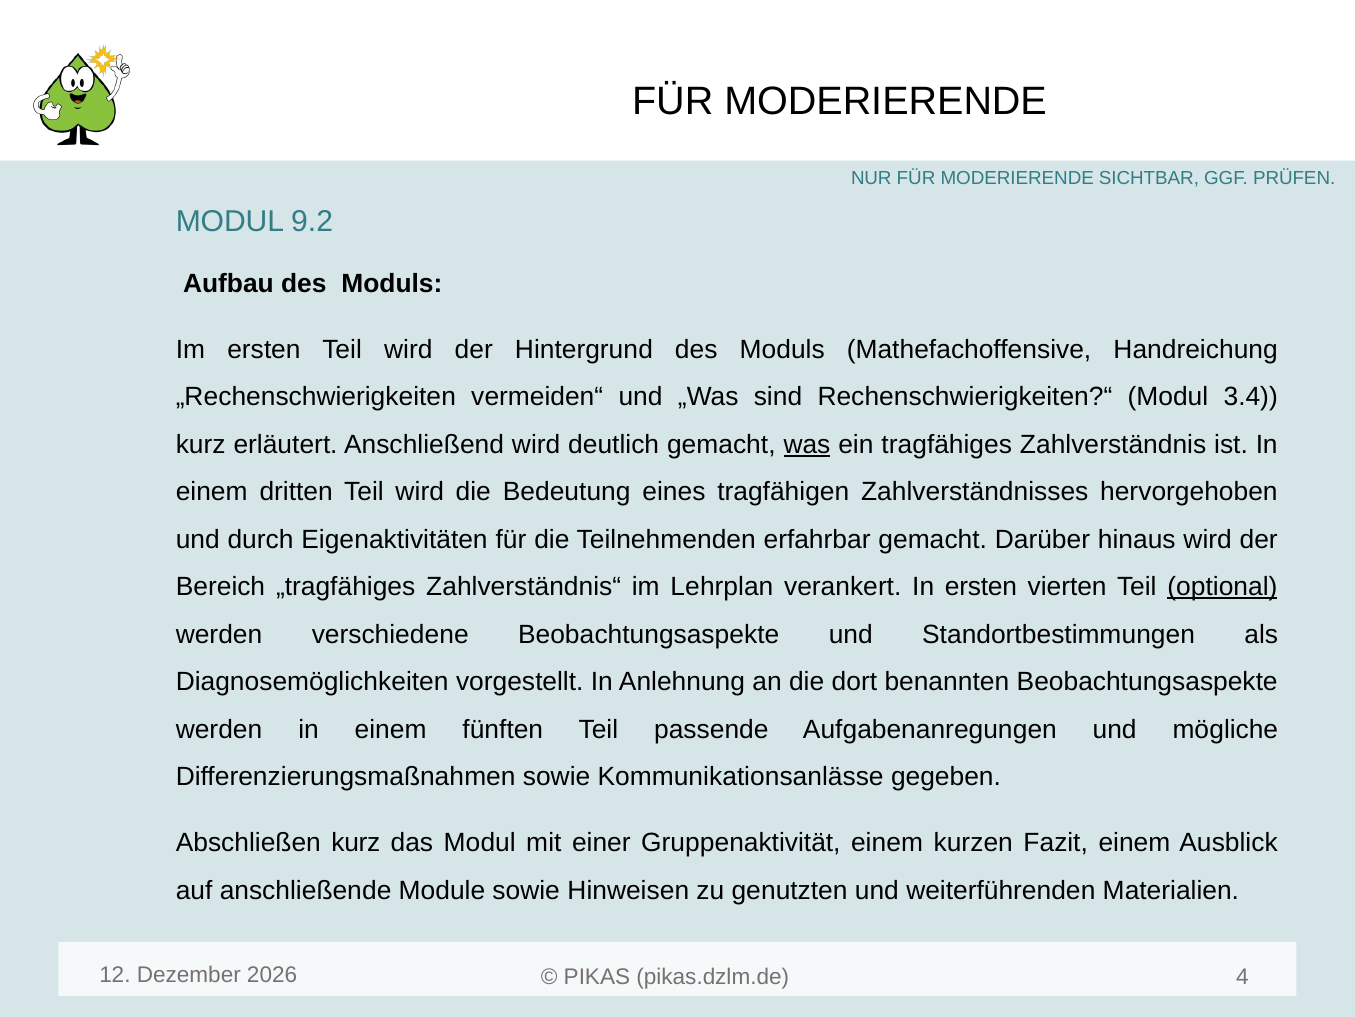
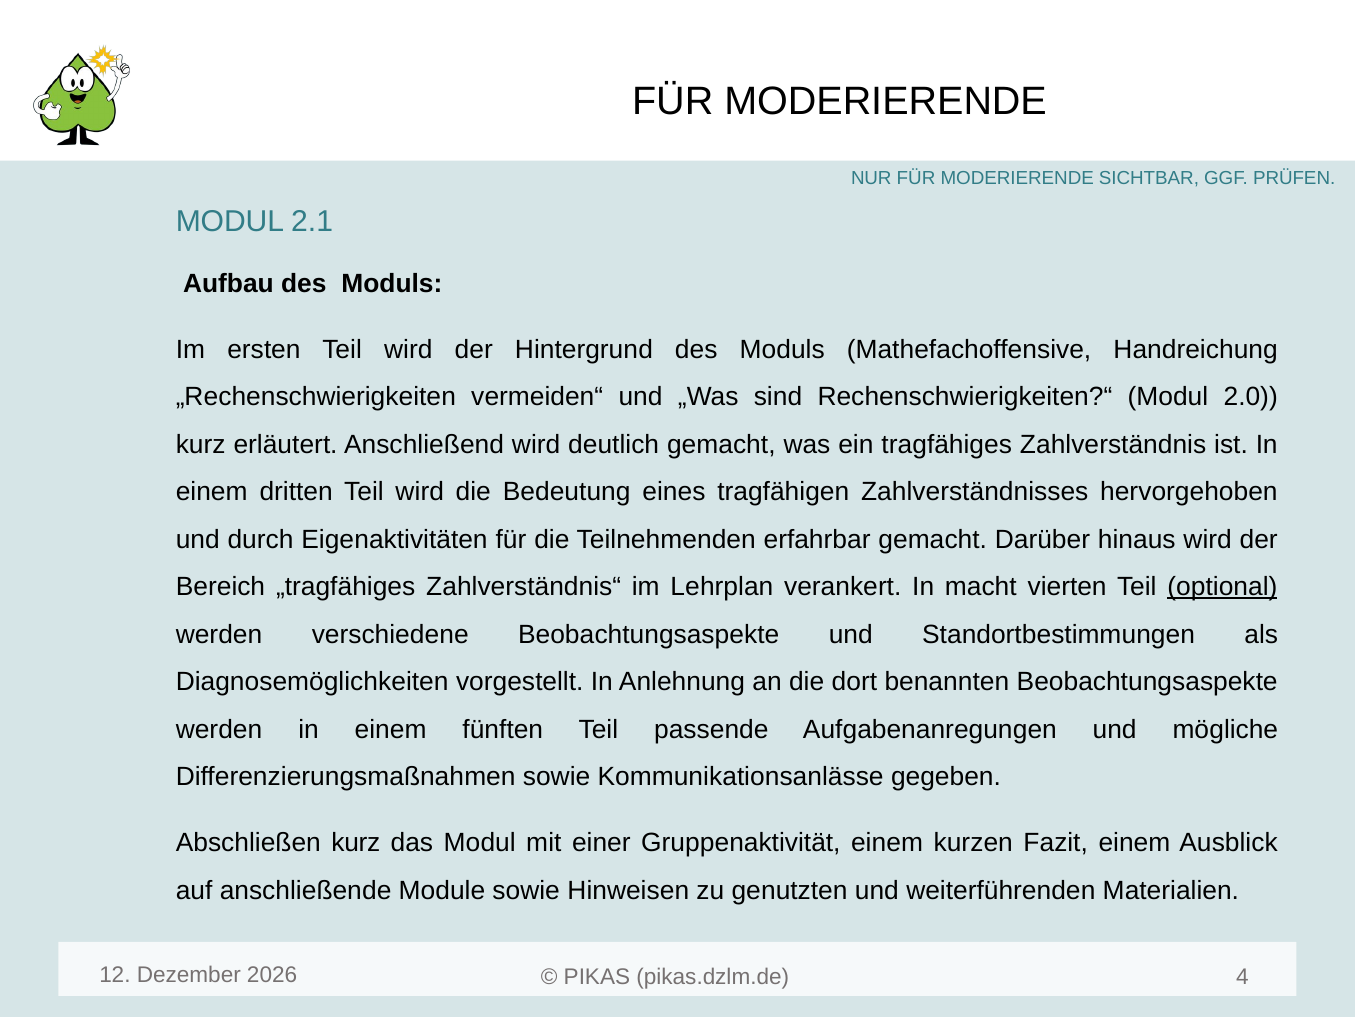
9.2: 9.2 -> 2.1
3.4: 3.4 -> 2.0
was underline: present -> none
In ersten: ersten -> macht
